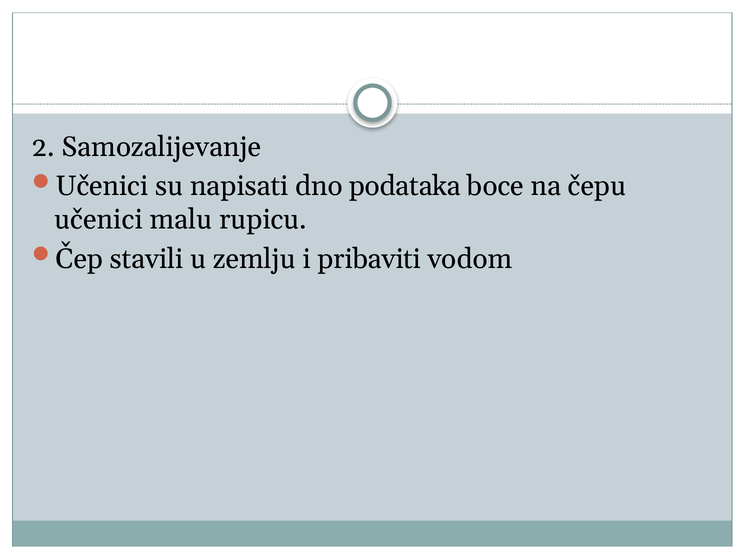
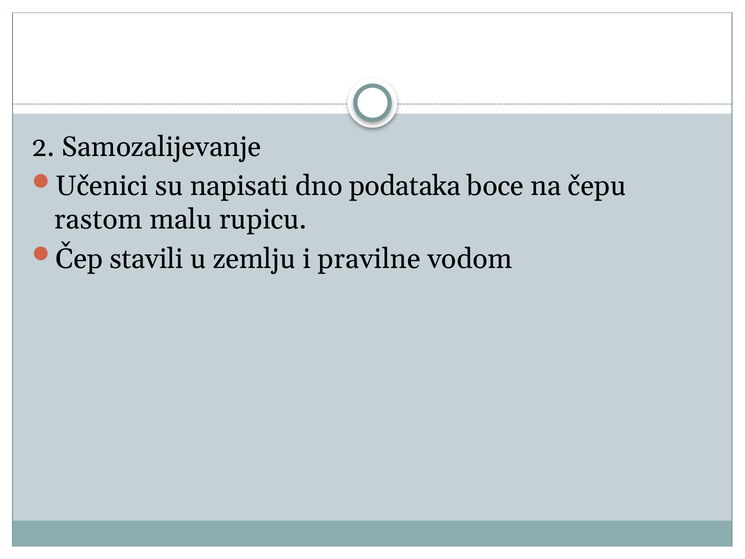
učenici at (98, 220): učenici -> rastom
pribaviti: pribaviti -> pravilne
